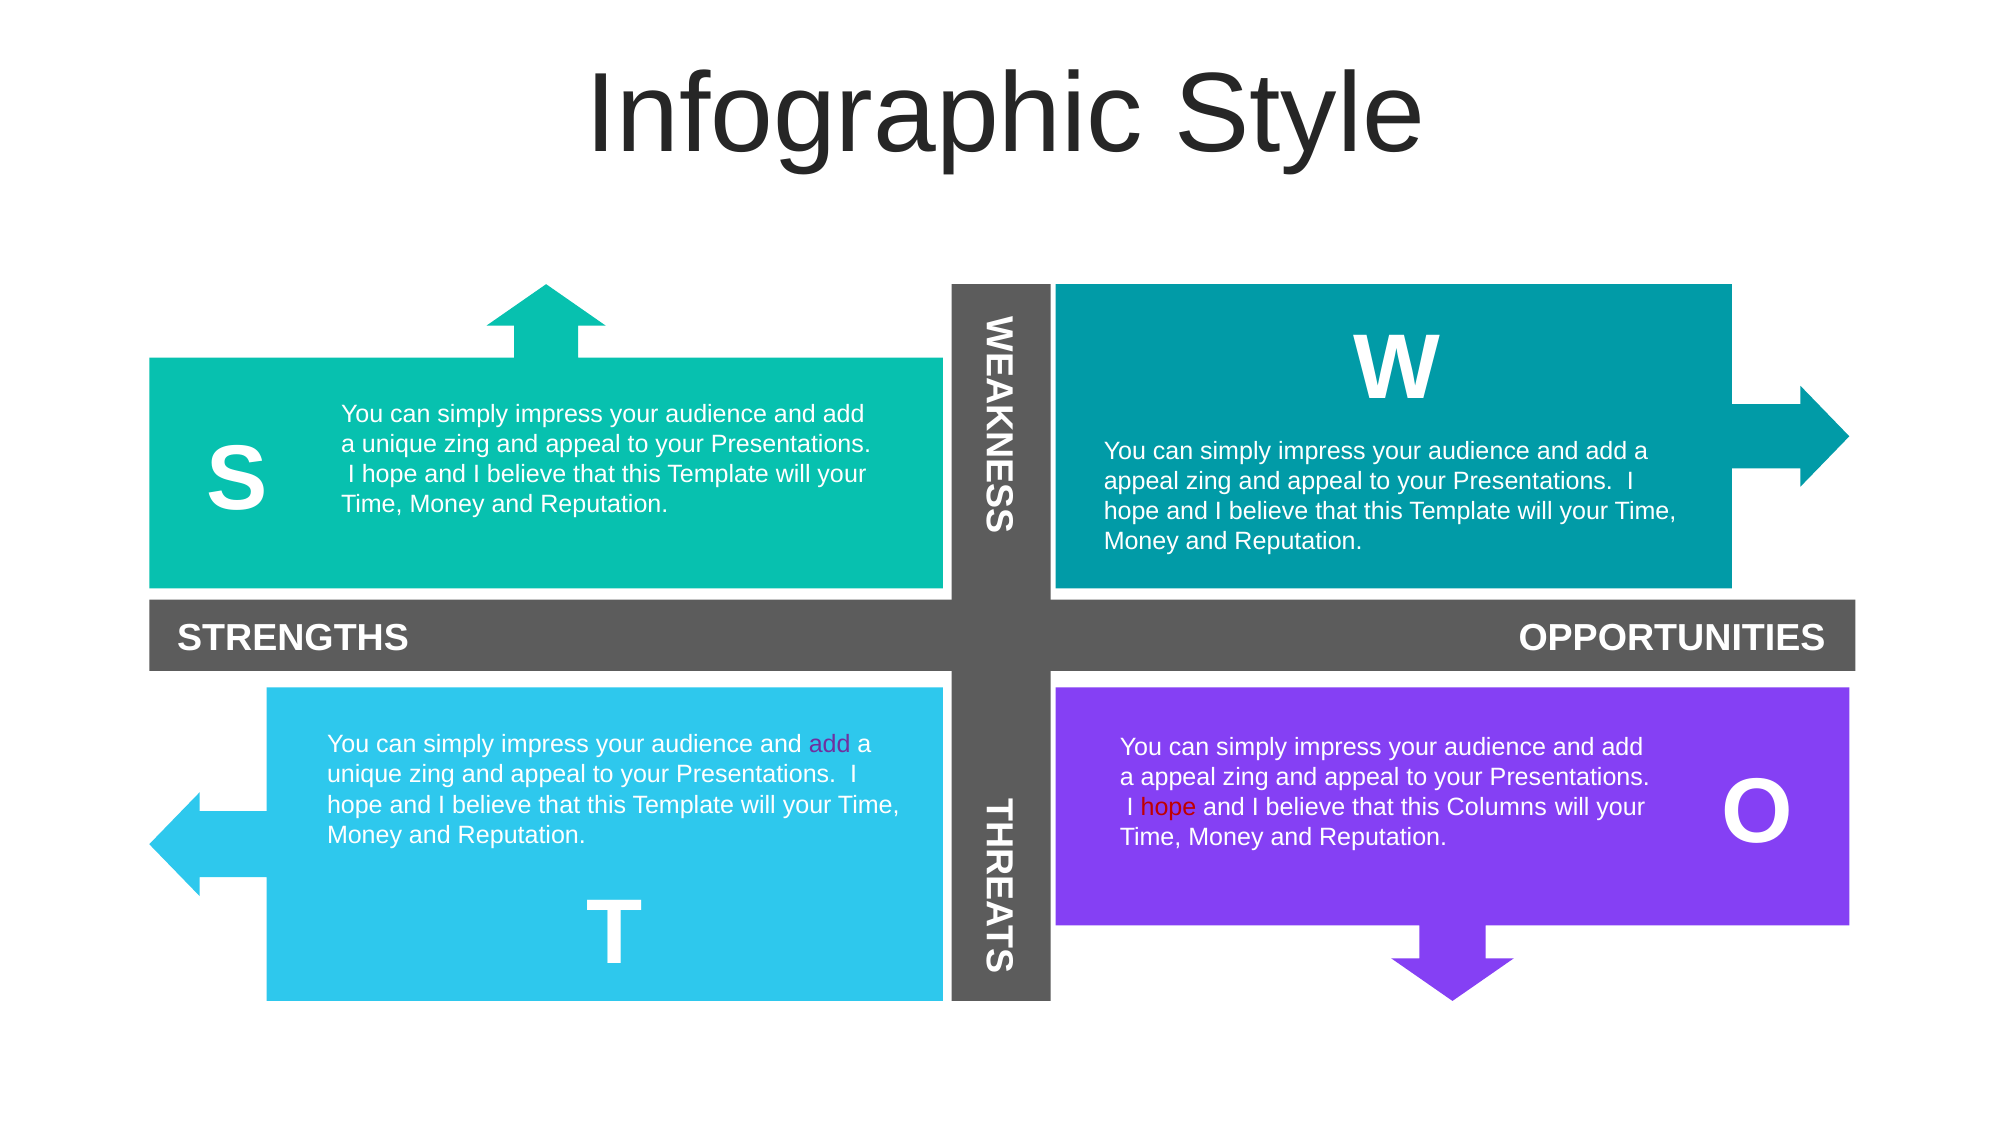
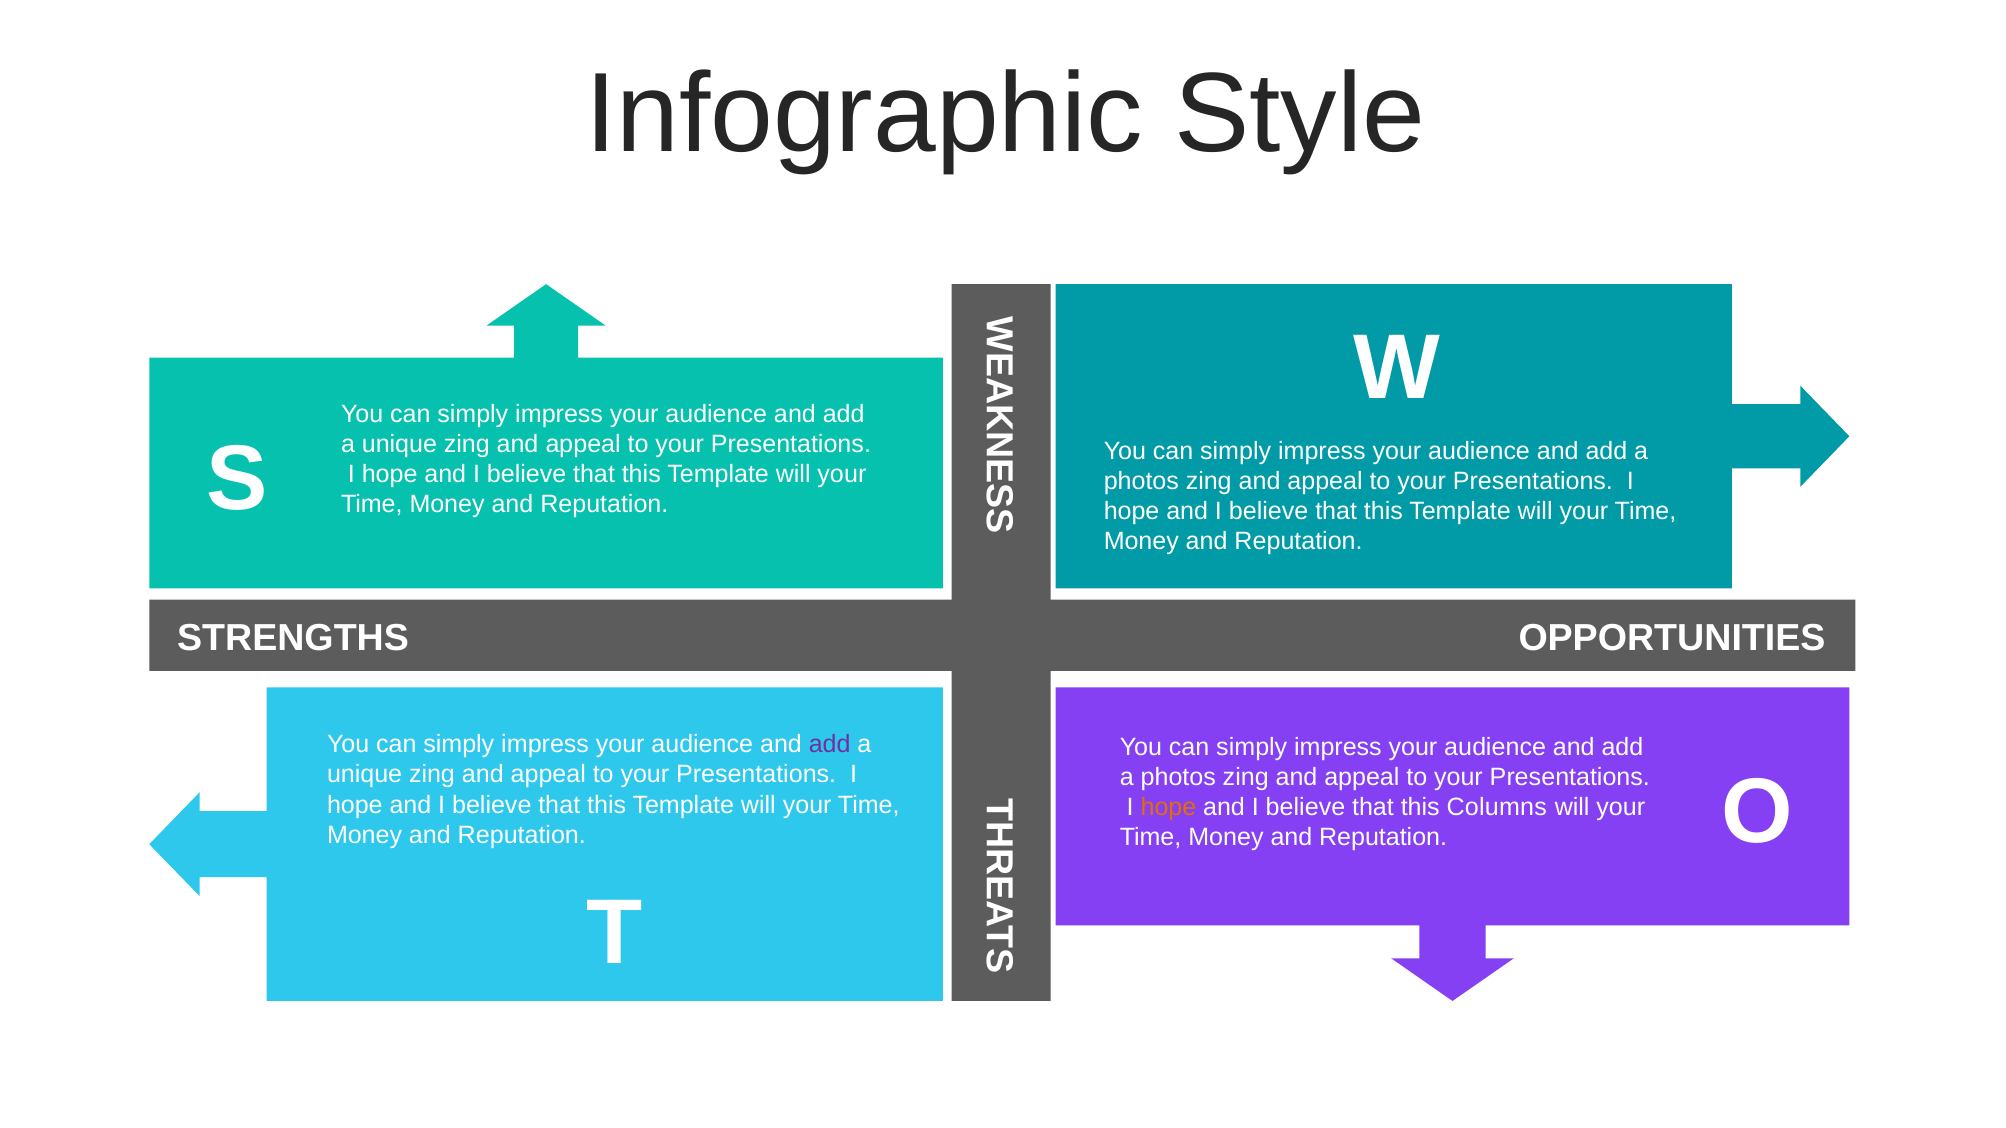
appeal at (1141, 482): appeal -> photos
appeal at (1178, 778): appeal -> photos
hope at (1168, 808) colour: red -> orange
